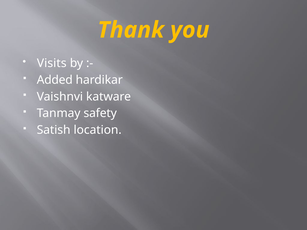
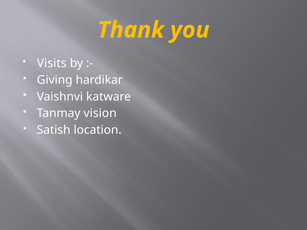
Added: Added -> Giving
safety: safety -> vision
